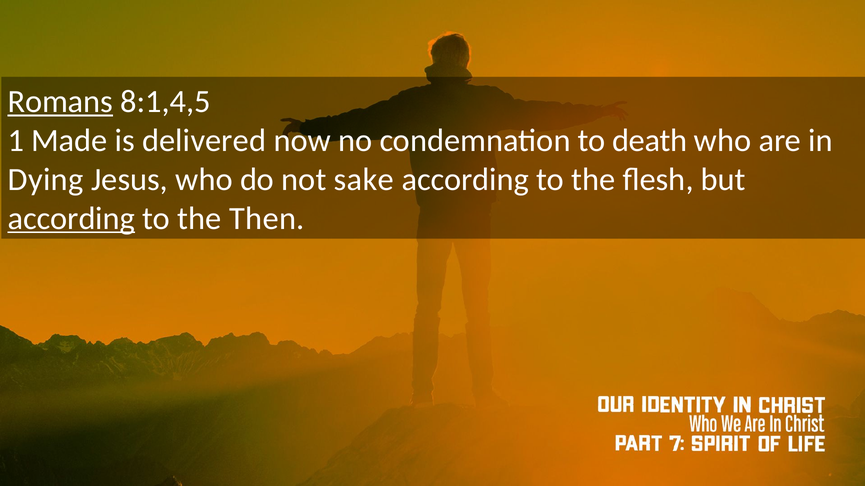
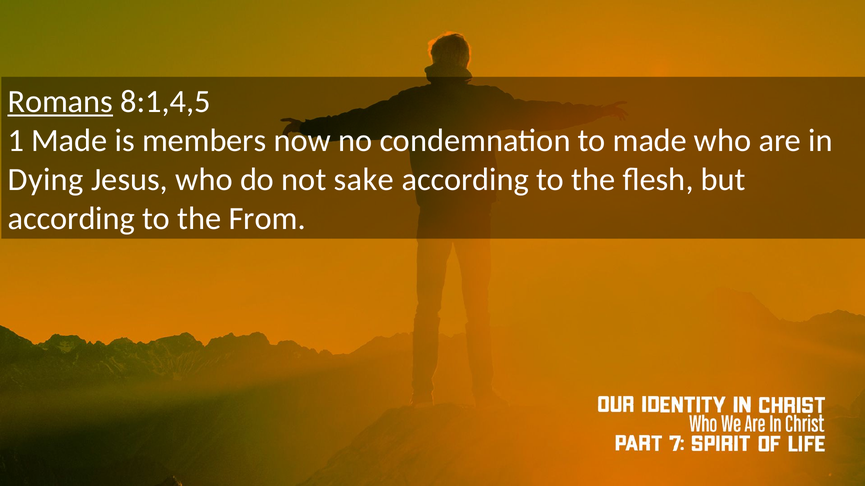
delivered: delivered -> members
to death: death -> made
according at (71, 219) underline: present -> none
Then: Then -> From
